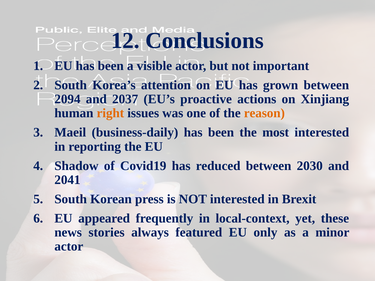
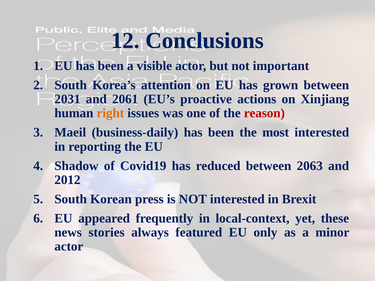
2094: 2094 -> 2031
2037: 2037 -> 2061
reason colour: orange -> red
2030: 2030 -> 2063
2041: 2041 -> 2012
